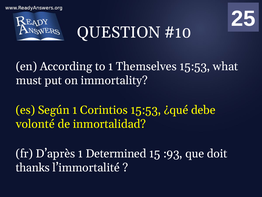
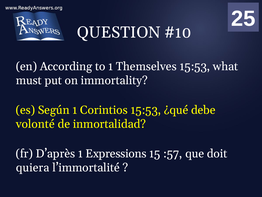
Determined: Determined -> Expressions
:93: :93 -> :57
thanks: thanks -> quiera
